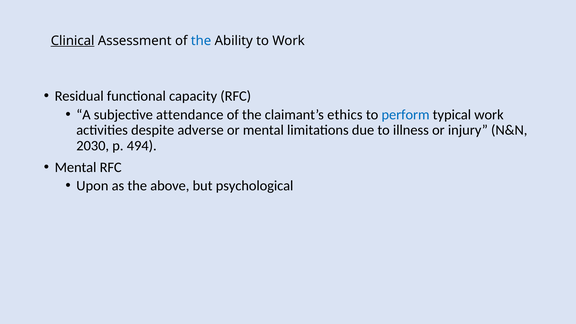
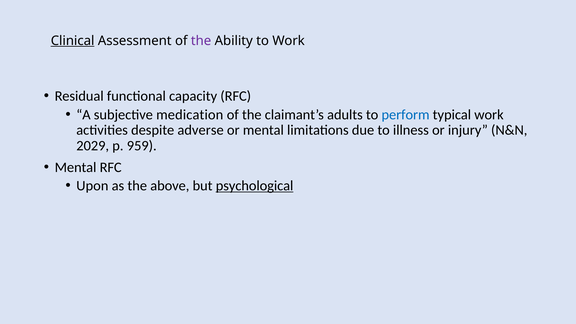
the at (201, 41) colour: blue -> purple
attendance: attendance -> medication
ethics: ethics -> adults
2030: 2030 -> 2029
494: 494 -> 959
psychological underline: none -> present
